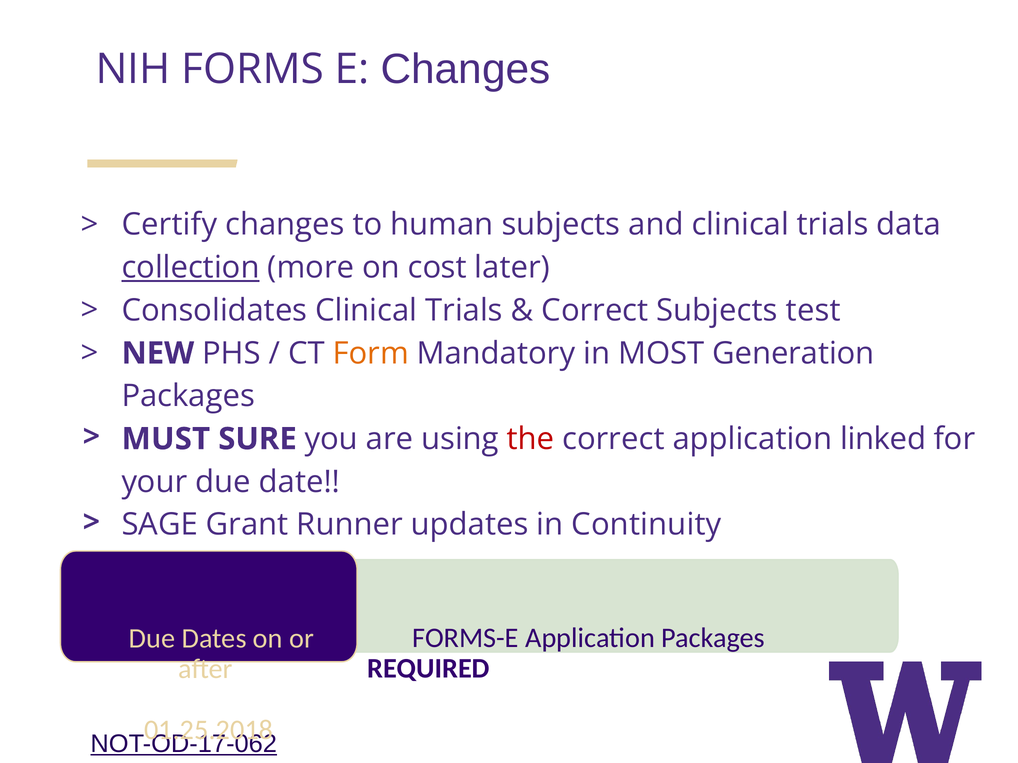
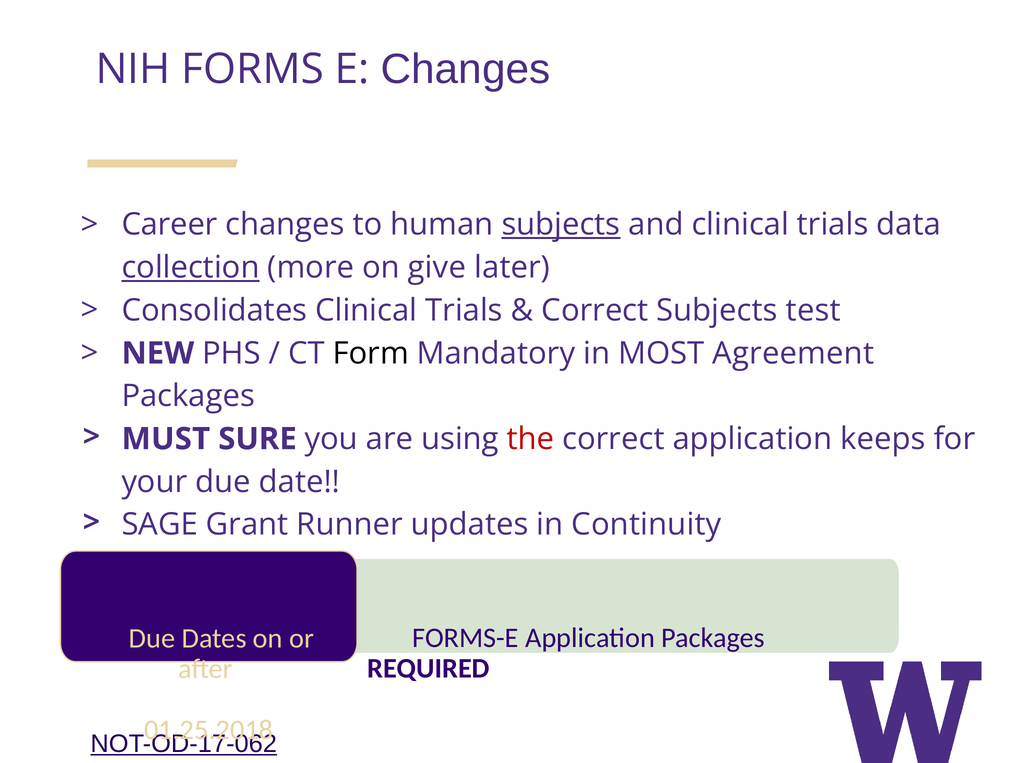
Certify: Certify -> Career
subjects at (561, 225) underline: none -> present
cost: cost -> give
Form colour: orange -> black
Generation: Generation -> Agreement
linked: linked -> keeps
